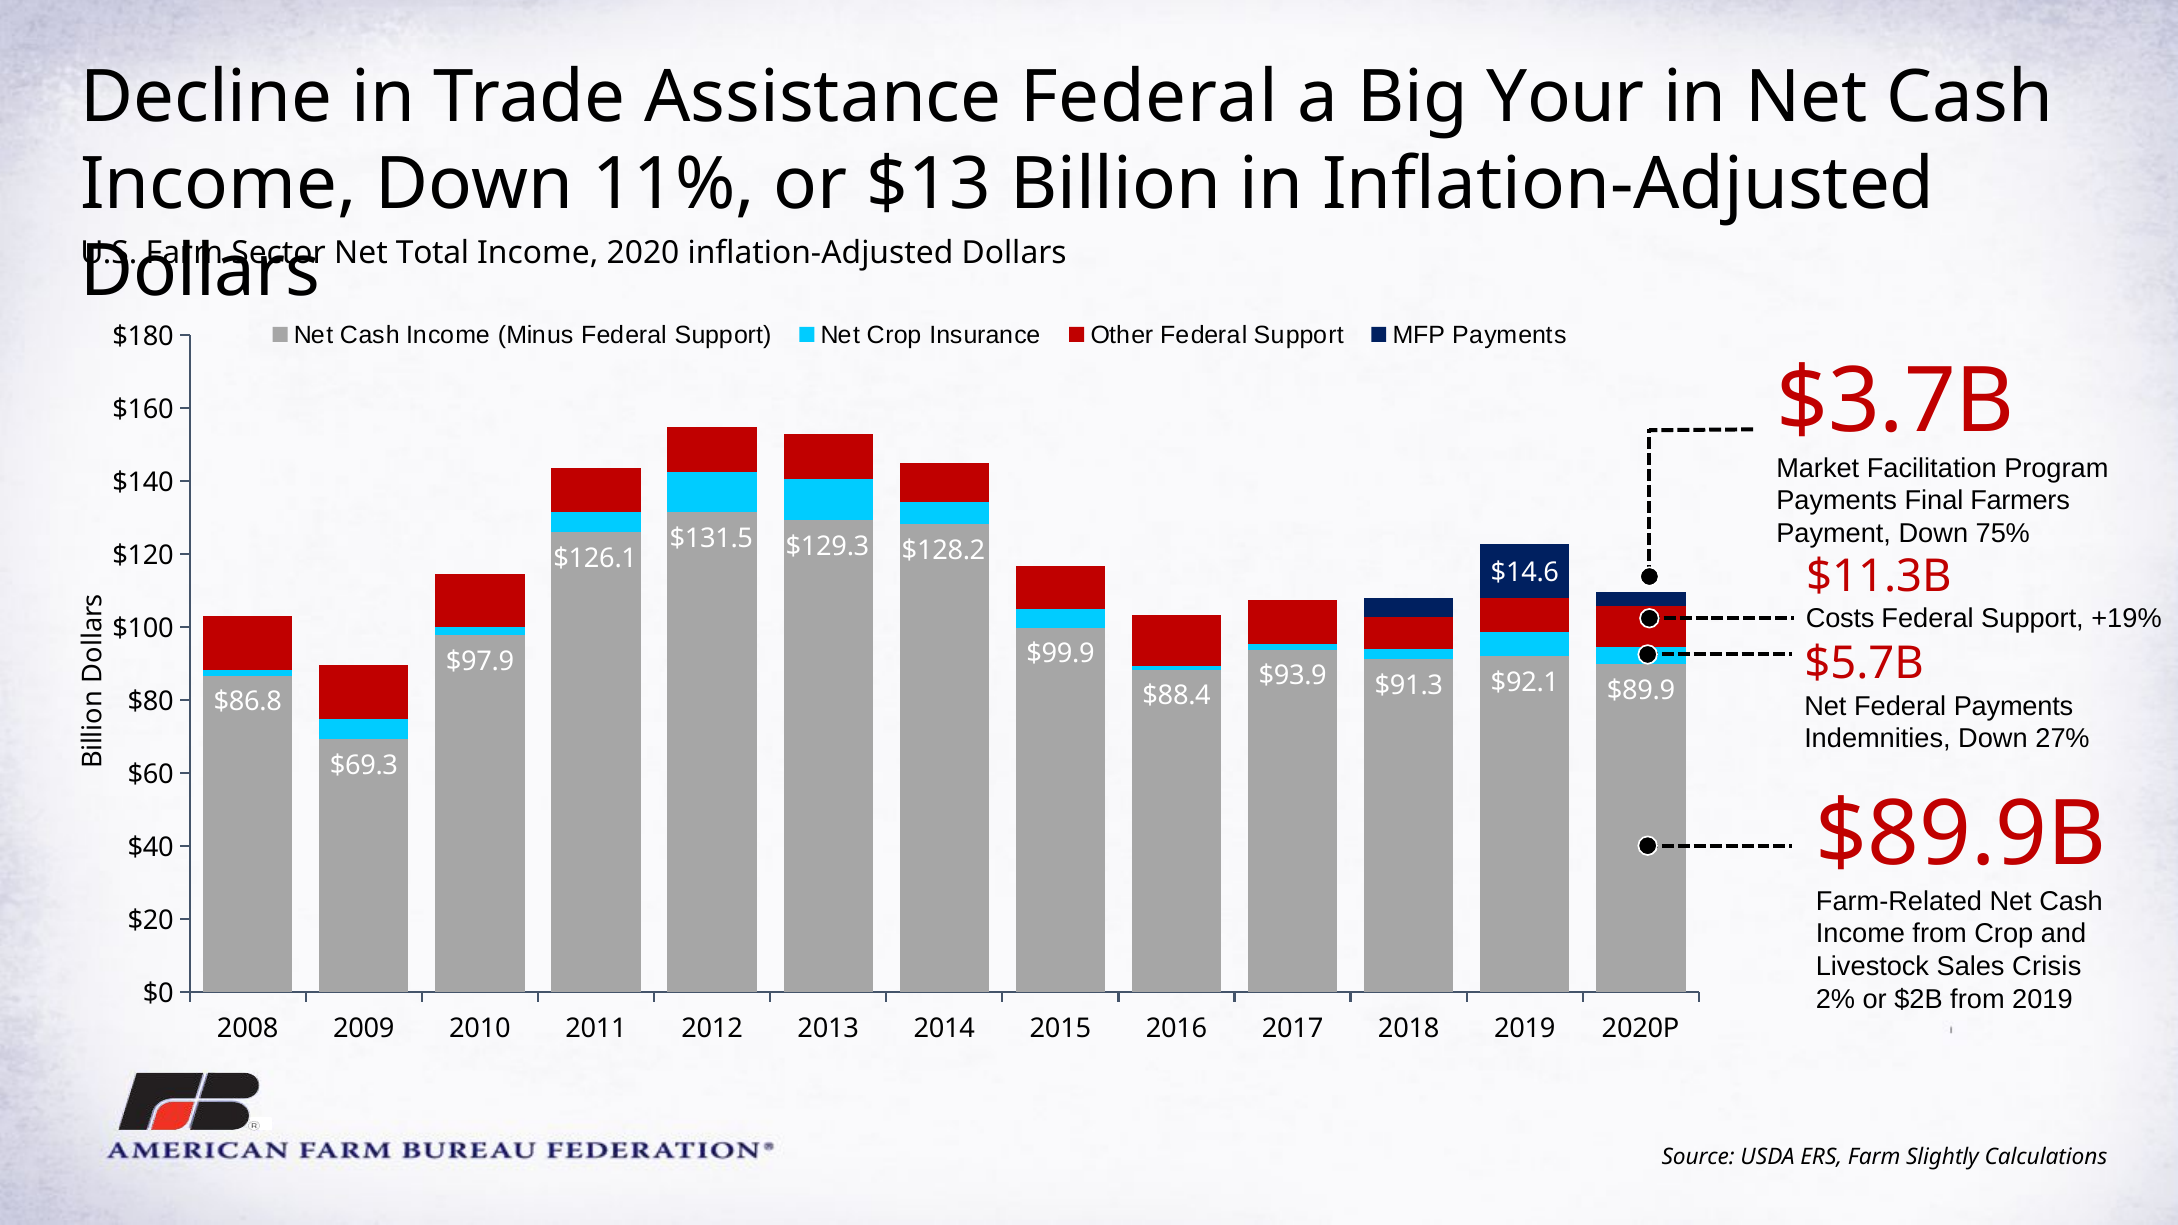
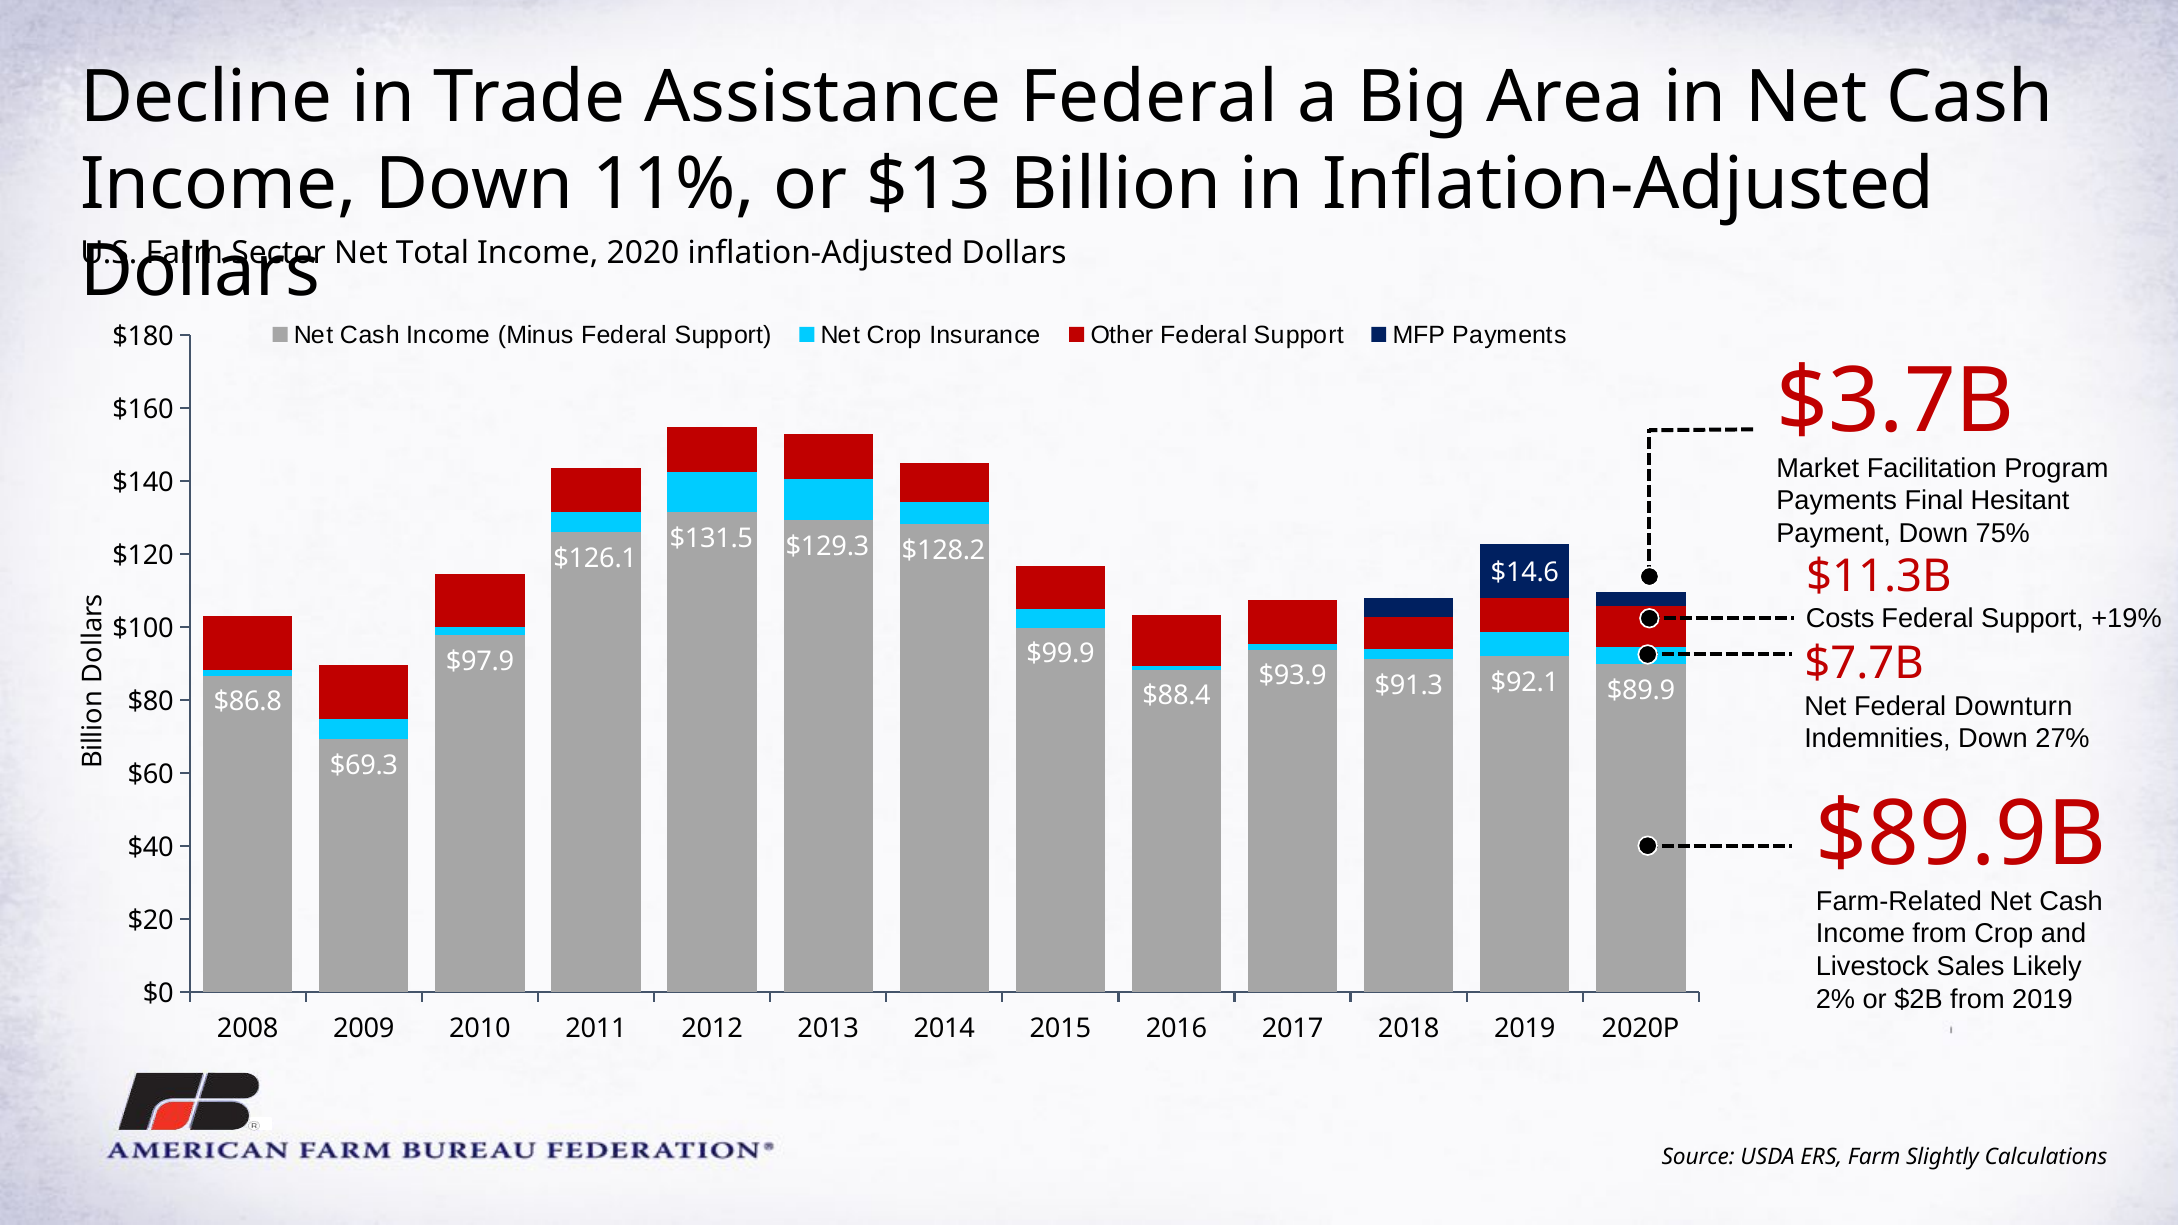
Your: Your -> Area
Farmers: Farmers -> Hesitant
$5.7B: $5.7B -> $7.7B
Federal Payments: Payments -> Downturn
Crisis: Crisis -> Likely
